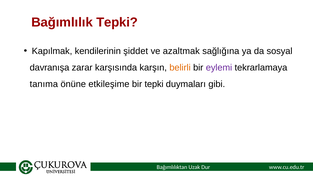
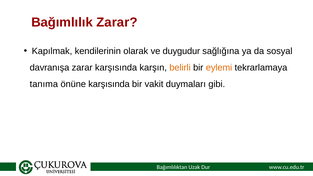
Bağımlılık Tepki: Tepki -> Zarar
şiddet: şiddet -> olarak
azaltmak: azaltmak -> duygudur
eylemi colour: purple -> orange
önüne etkileşime: etkileşime -> karşısında
bir tepki: tepki -> vakit
